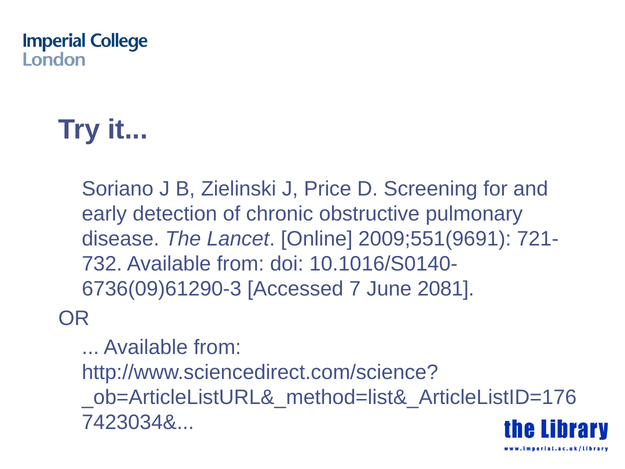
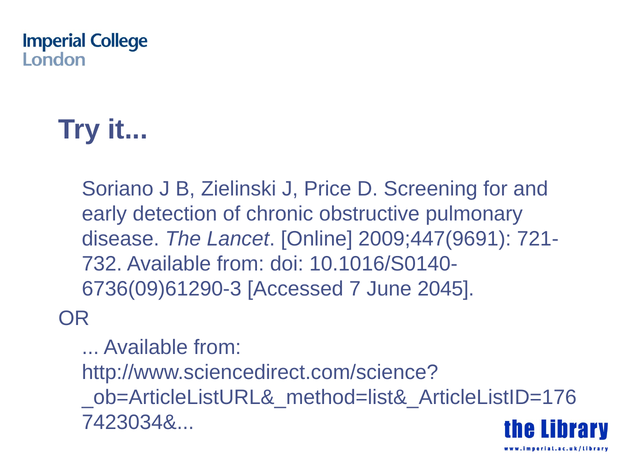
2009;551(9691: 2009;551(9691 -> 2009;447(9691
2081: 2081 -> 2045
